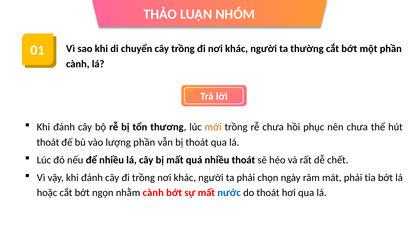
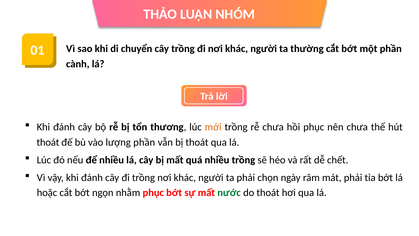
nhiều thoát: thoát -> trồng
nhằm cành: cành -> phục
nước colour: blue -> green
